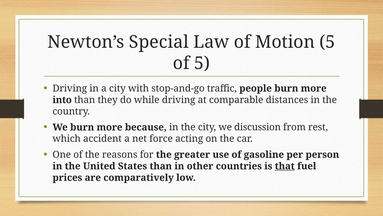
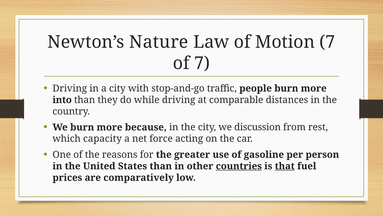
Special: Special -> Nature
Motion 5: 5 -> 7
of 5: 5 -> 7
accident: accident -> capacity
countries underline: none -> present
